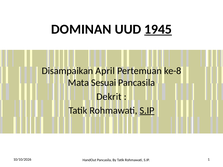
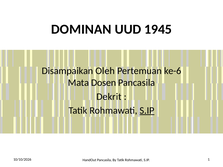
1945 underline: present -> none
April: April -> Oleh
ke-8: ke-8 -> ke-6
Sesuai: Sesuai -> Dosen
